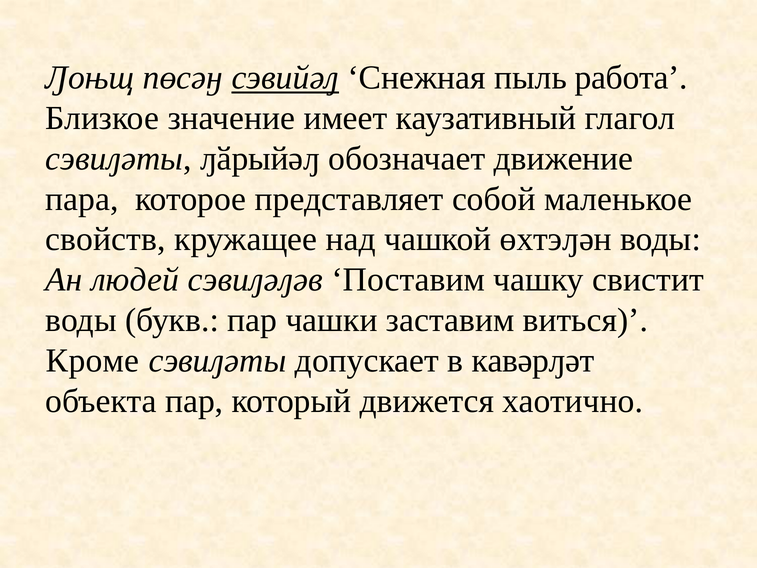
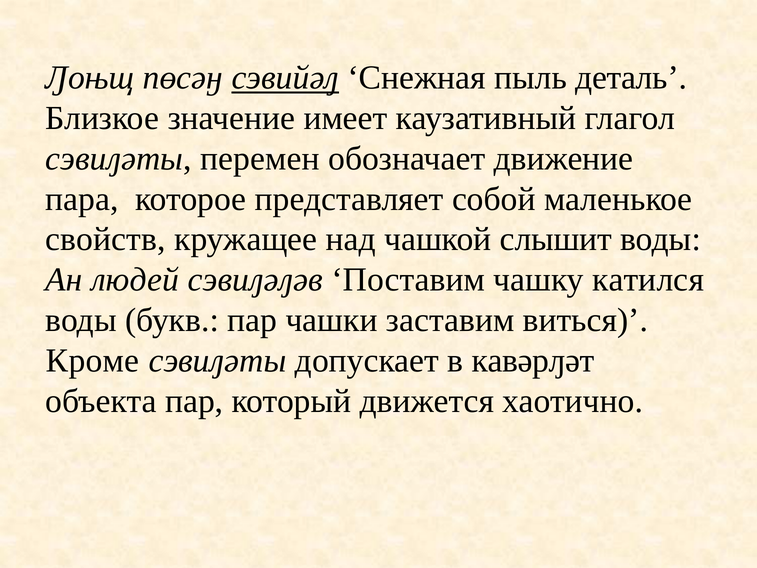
работа: работа -> деталь
ԓӑрыйәԓ: ԓӑрыйәԓ -> перемен
өхтэԓән: өхтэԓән -> слышит
свистит: свистит -> катился
